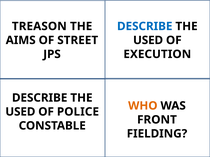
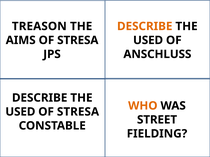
DESCRIBE at (145, 26) colour: blue -> orange
STREET at (78, 40): STREET -> STRESA
EXECUTION: EXECUTION -> ANSCHLUSS
POLICE at (78, 112): POLICE -> STRESA
FRONT: FRONT -> STREET
